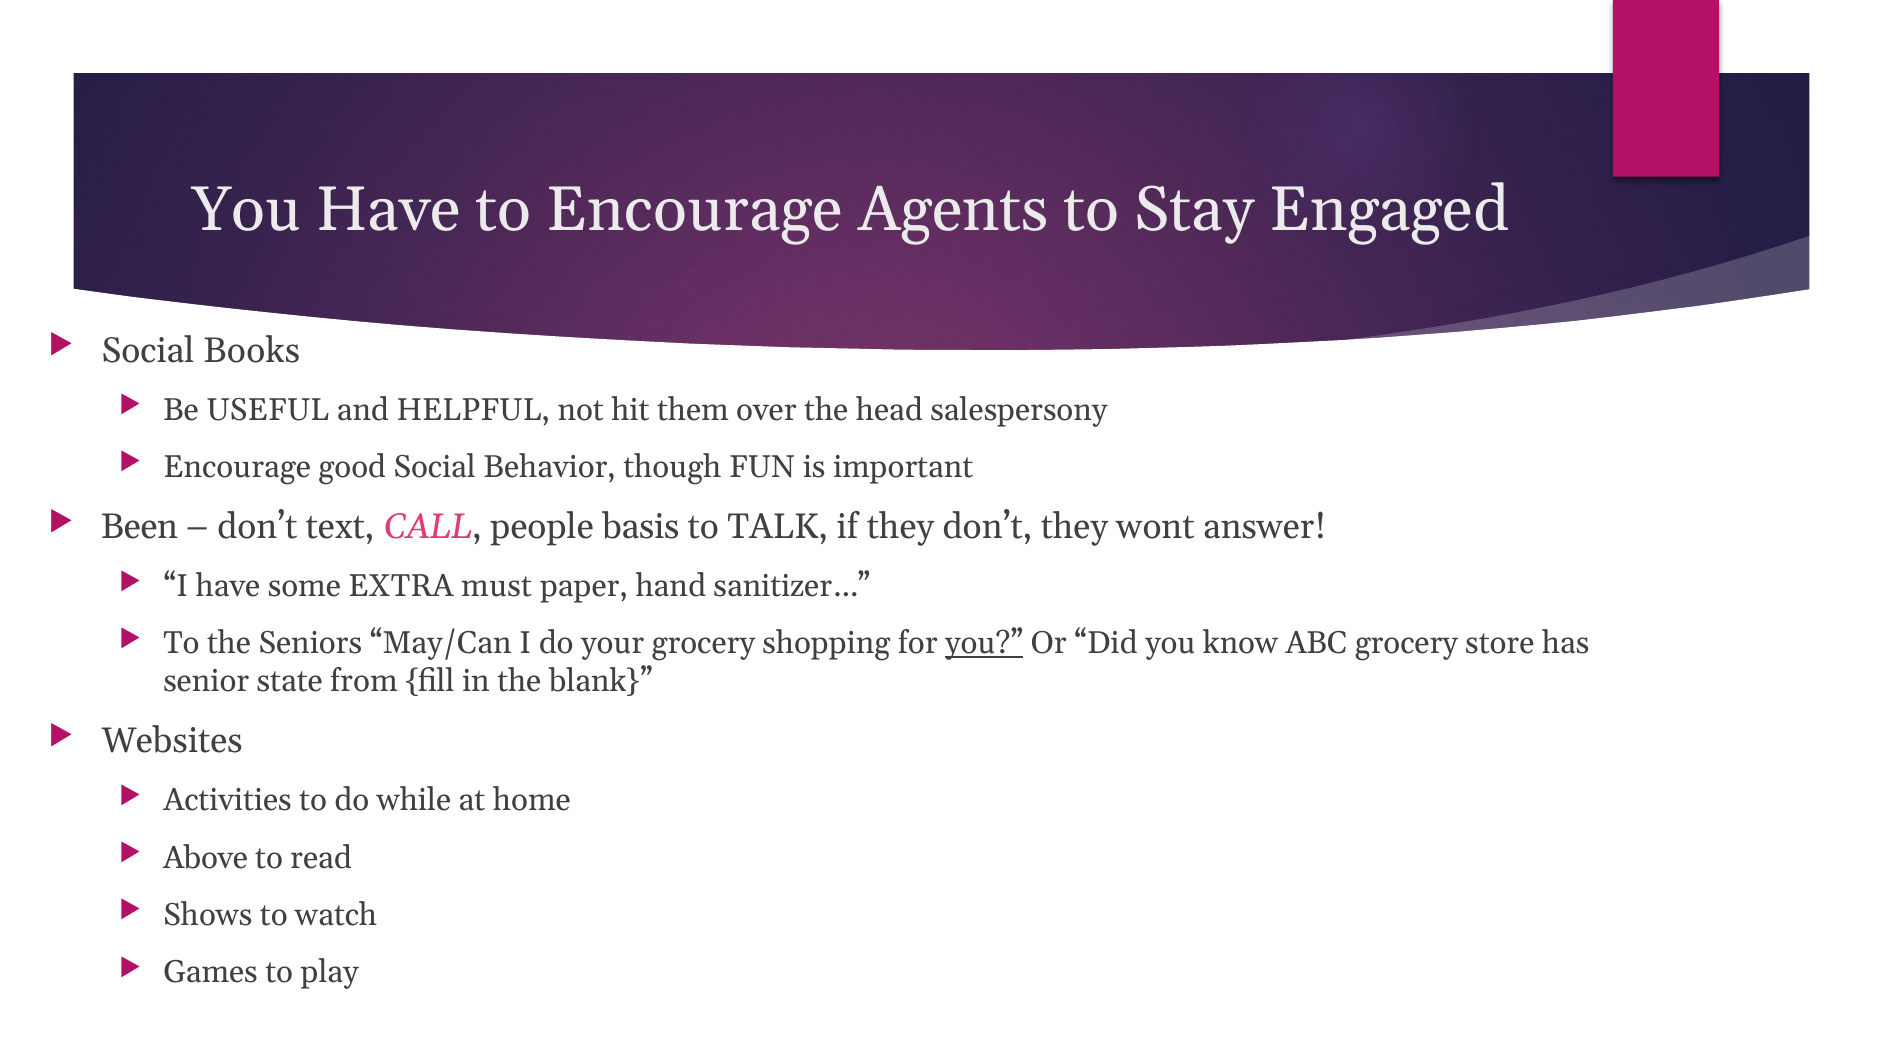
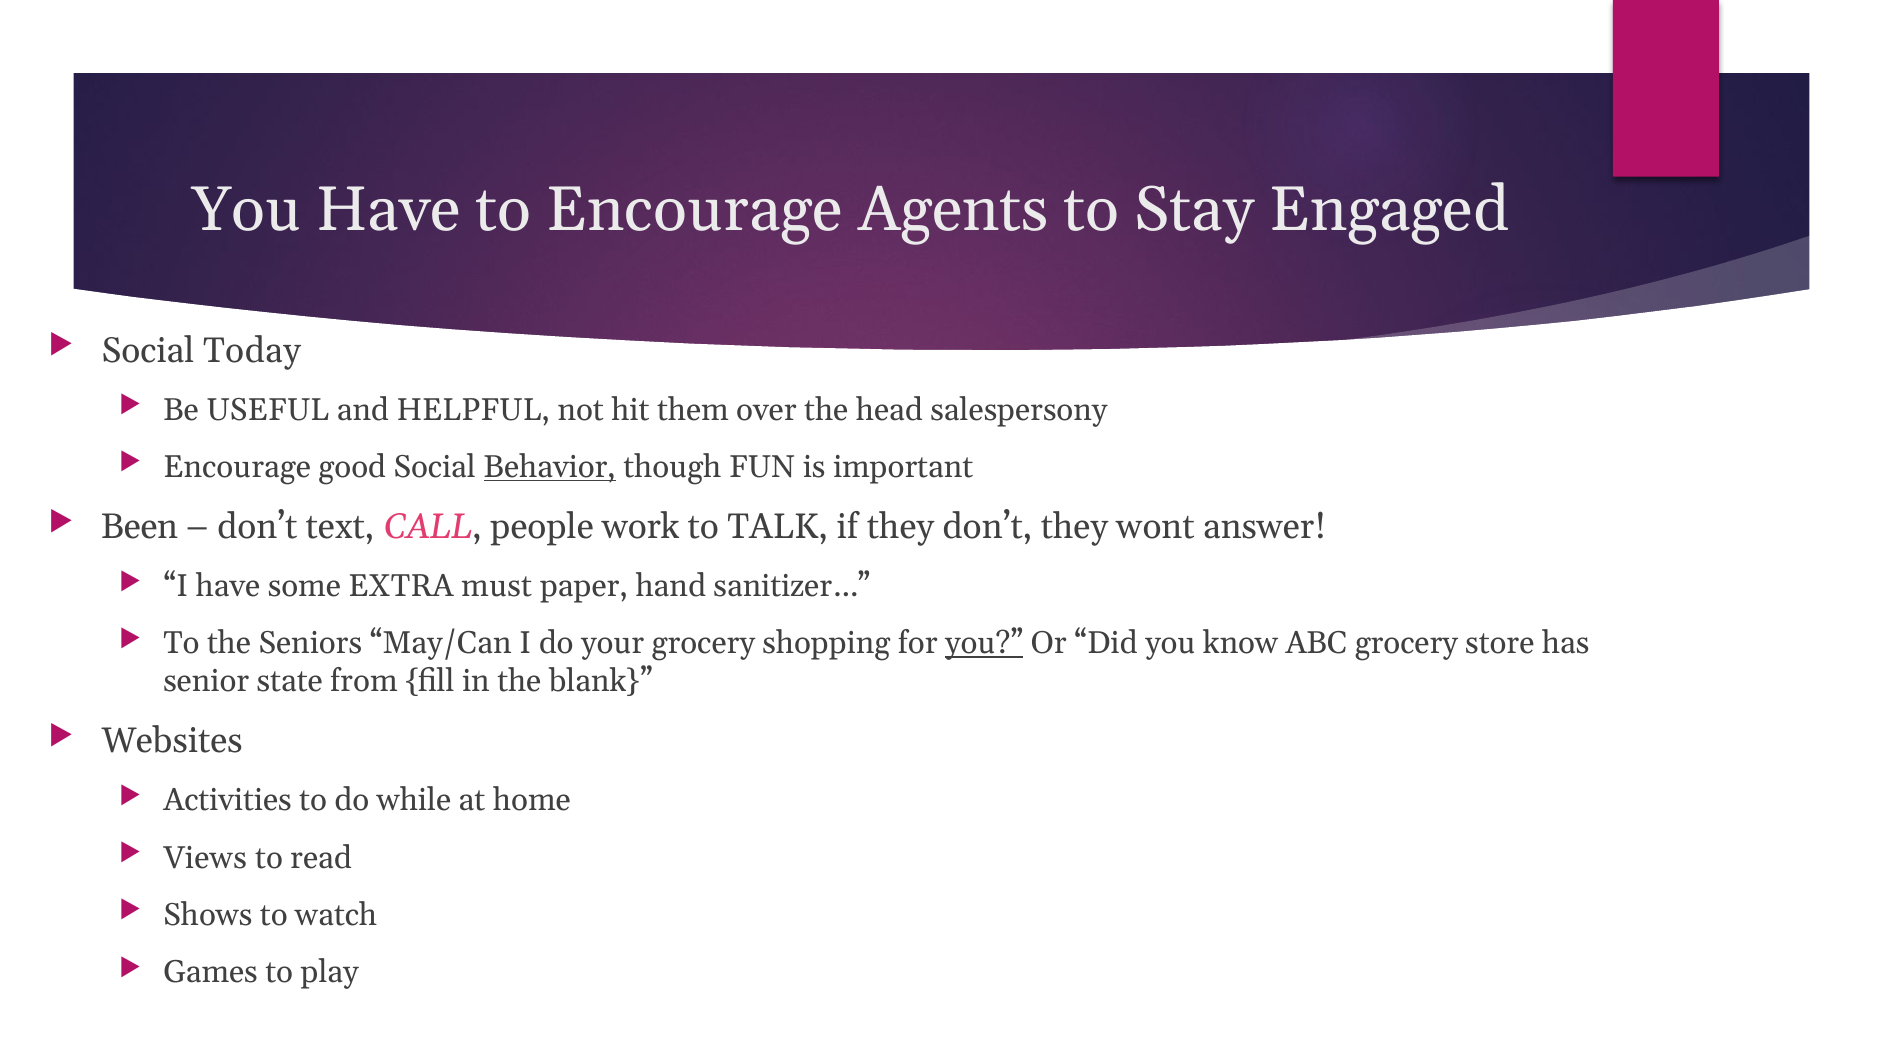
Books: Books -> Today
Behavior underline: none -> present
basis: basis -> work
Above: Above -> Views
